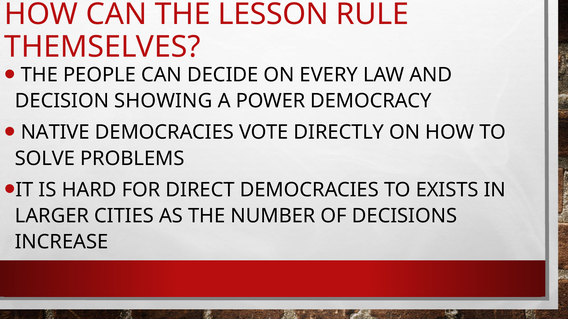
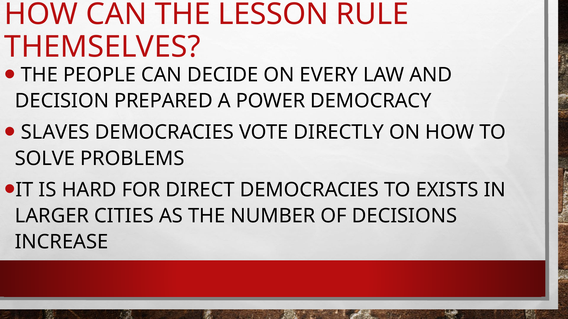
SHOWING: SHOWING -> PREPARED
NATIVE: NATIVE -> SLAVES
